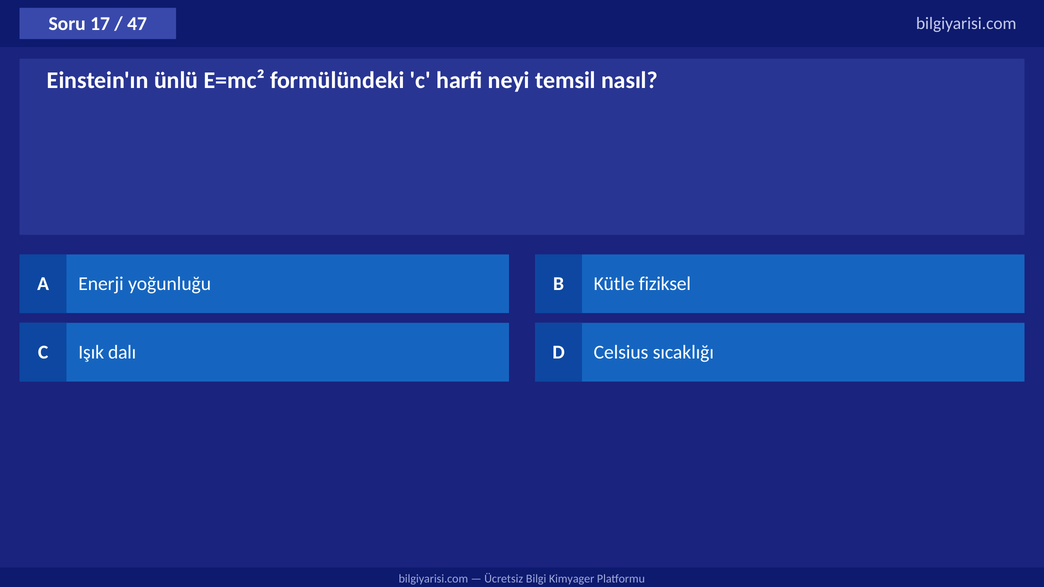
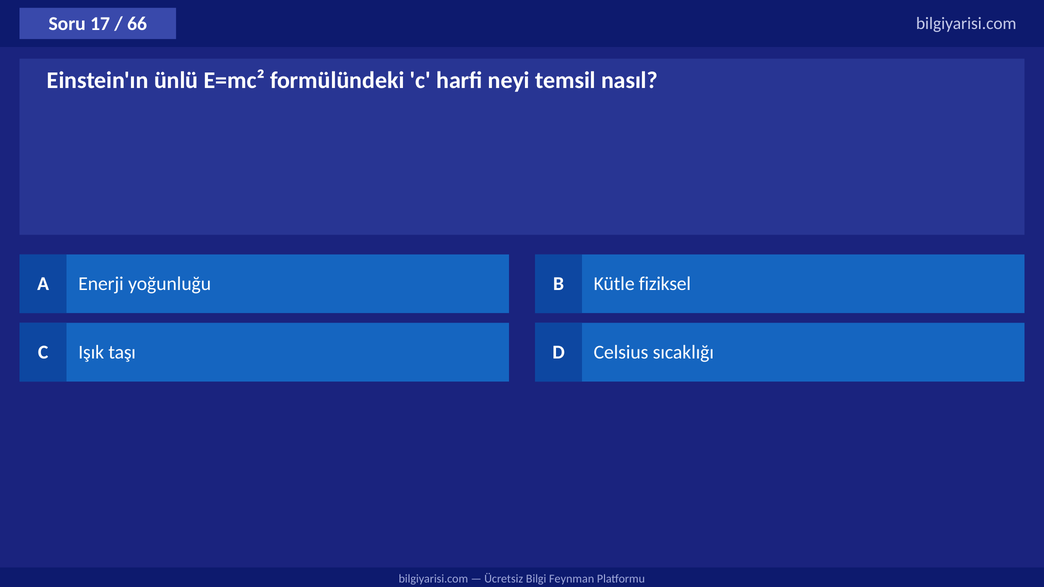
47: 47 -> 66
dalı: dalı -> taşı
Kimyager: Kimyager -> Feynman
